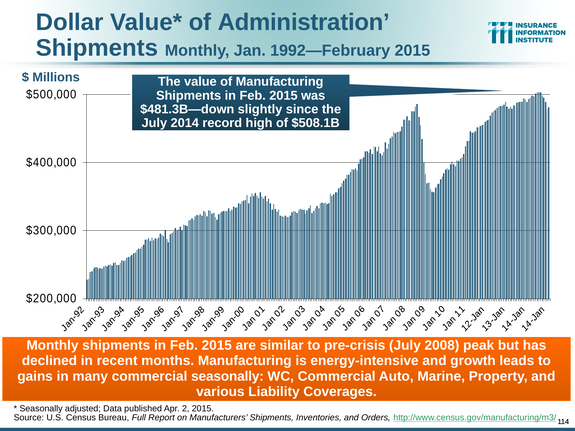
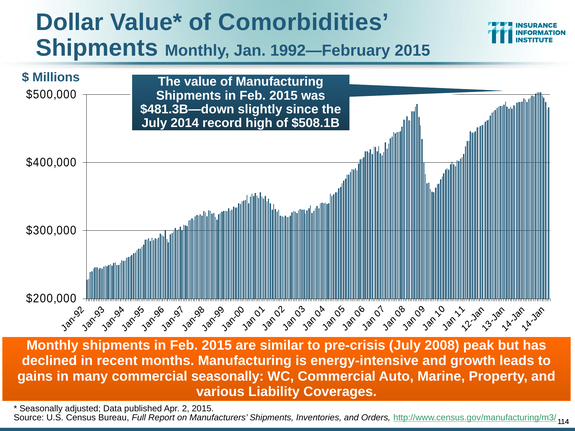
Administration: Administration -> Comorbidities
